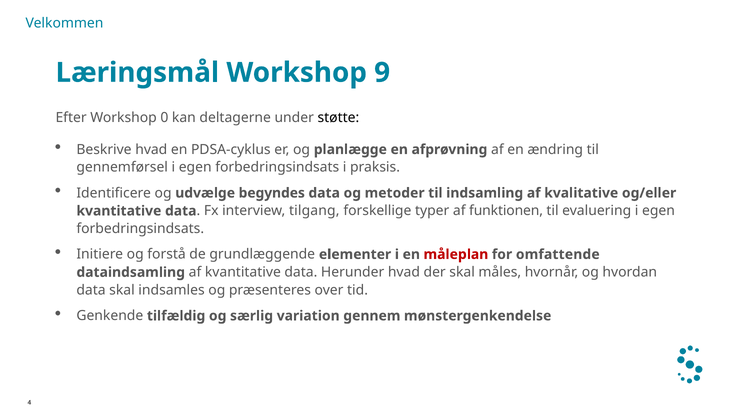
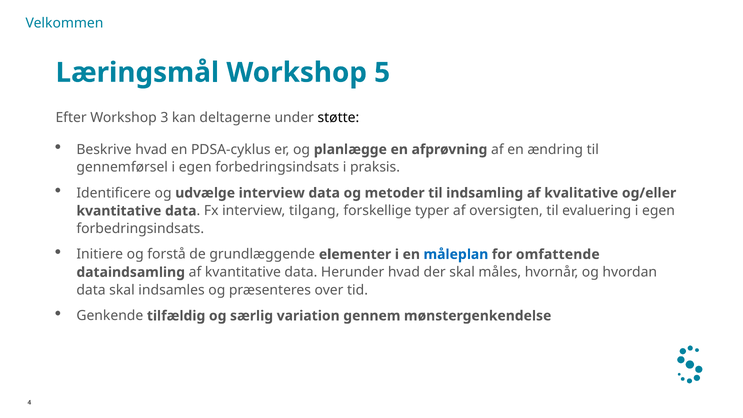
9: 9 -> 5
0: 0 -> 3
udvælge begyndes: begyndes -> interview
funktionen: funktionen -> oversigten
måleplan colour: red -> blue
